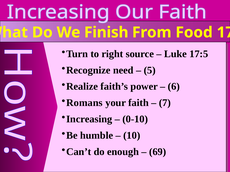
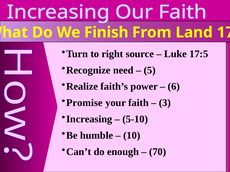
Food: Food -> Land
Romans: Romans -> Promise
7: 7 -> 3
0-10: 0-10 -> 5-10
69: 69 -> 70
